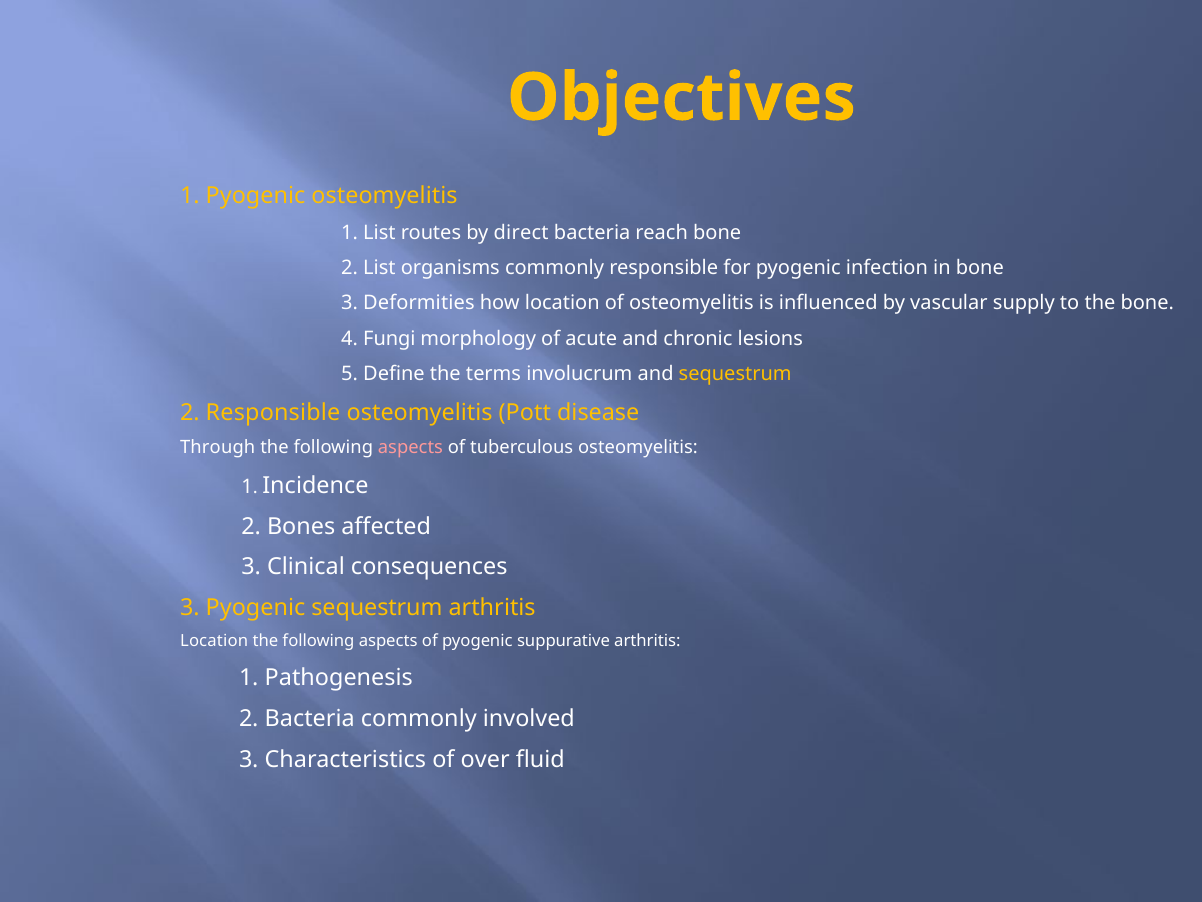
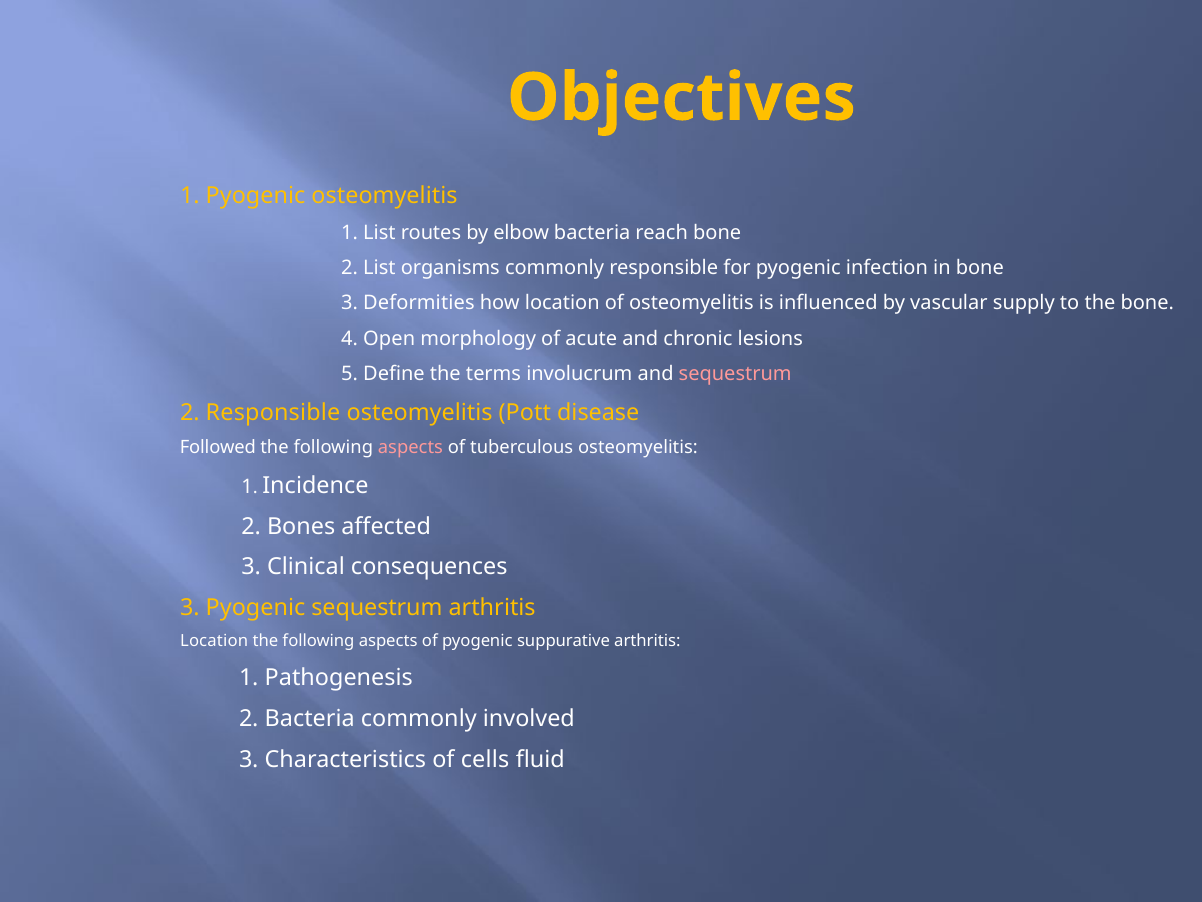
direct: direct -> elbow
Fungi: Fungi -> Open
sequestrum at (735, 374) colour: yellow -> pink
Through: Through -> Followed
over: over -> cells
